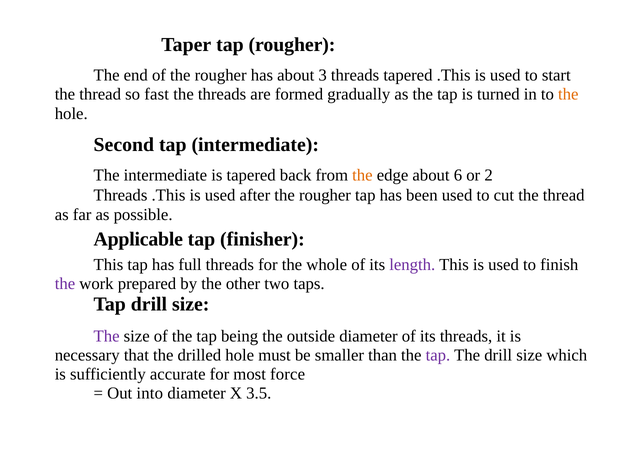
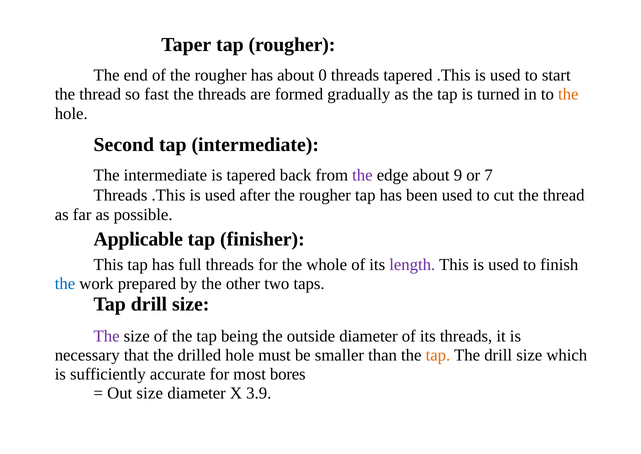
3: 3 -> 0
the at (362, 175) colour: orange -> purple
6: 6 -> 9
2: 2 -> 7
the at (65, 283) colour: purple -> blue
tap at (438, 355) colour: purple -> orange
force: force -> bores
Out into: into -> size
3.5: 3.5 -> 3.9
